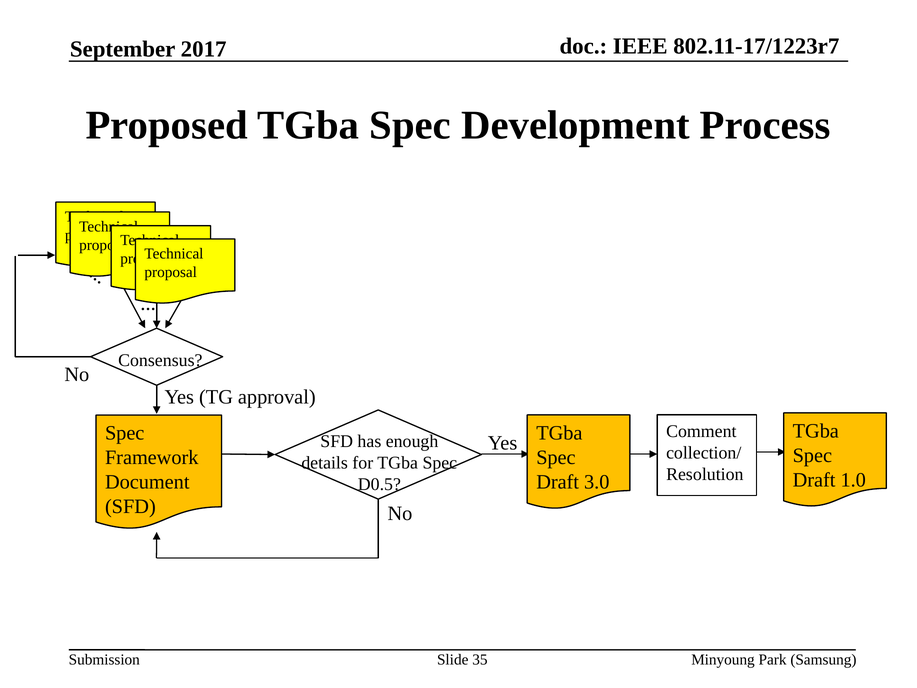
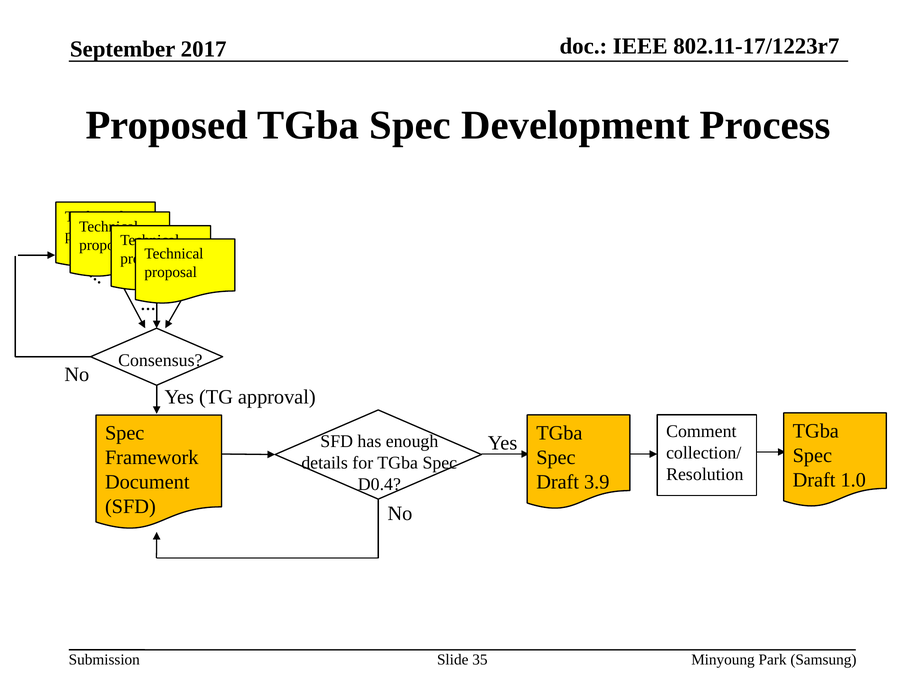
3.0: 3.0 -> 3.9
D0.5: D0.5 -> D0.4
